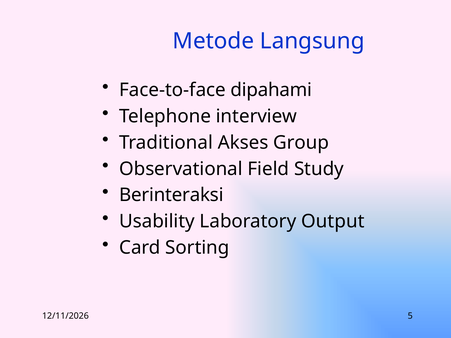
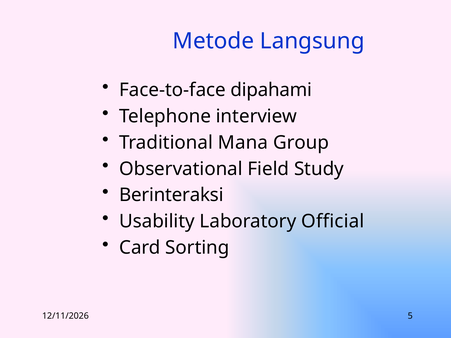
Akses: Akses -> Mana
Output: Output -> Official
